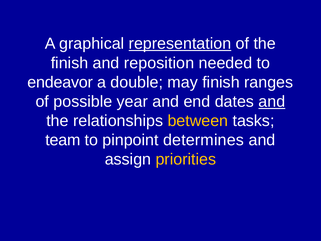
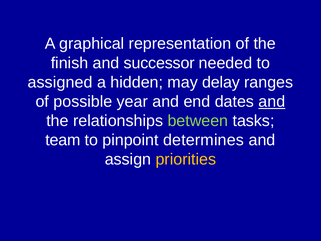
representation underline: present -> none
reposition: reposition -> successor
endeavor: endeavor -> assigned
double: double -> hidden
may finish: finish -> delay
between colour: yellow -> light green
